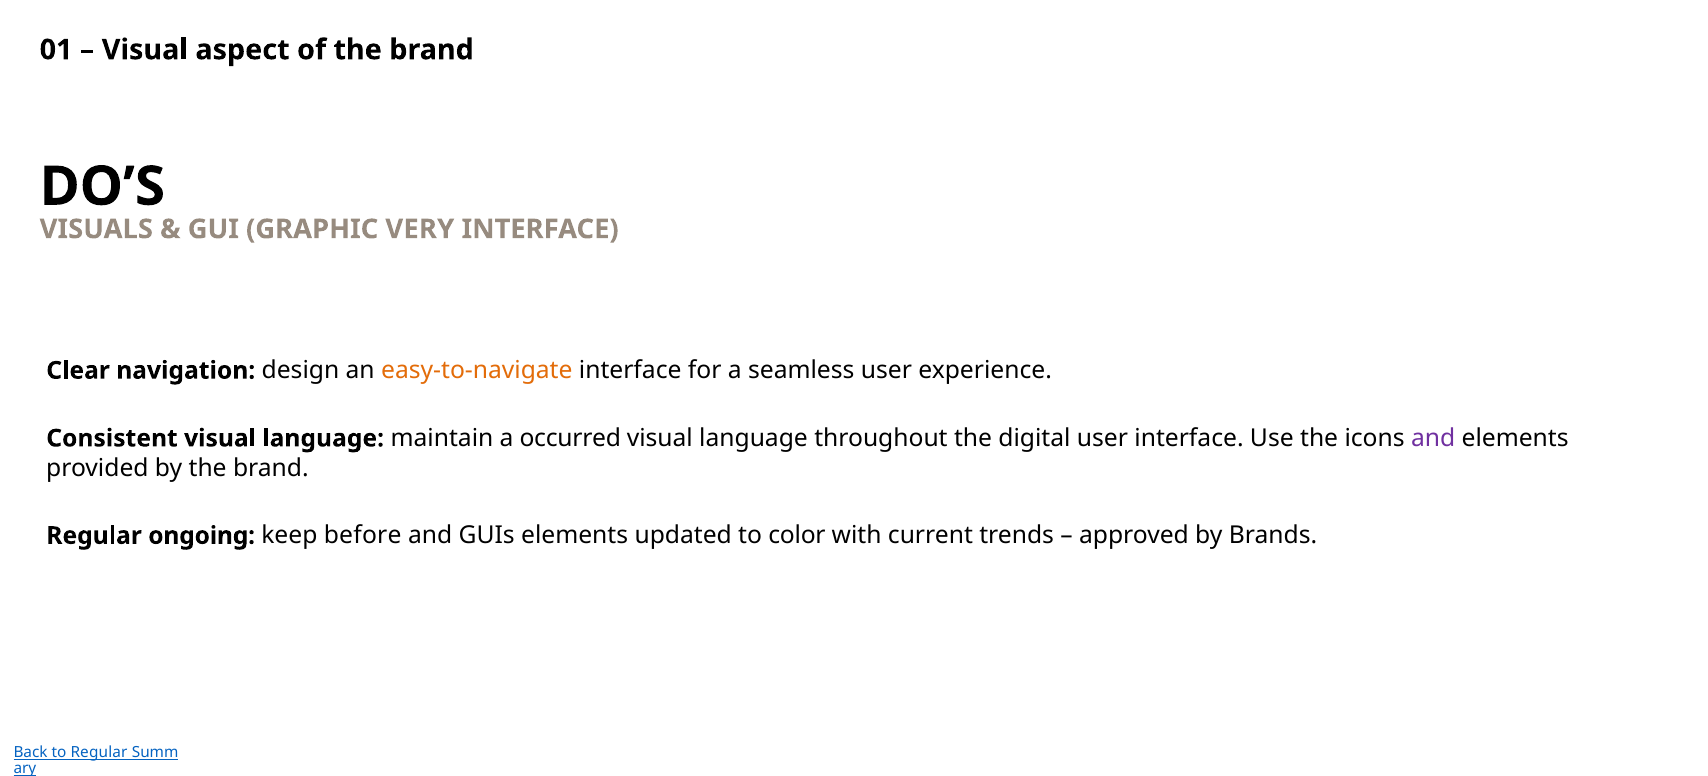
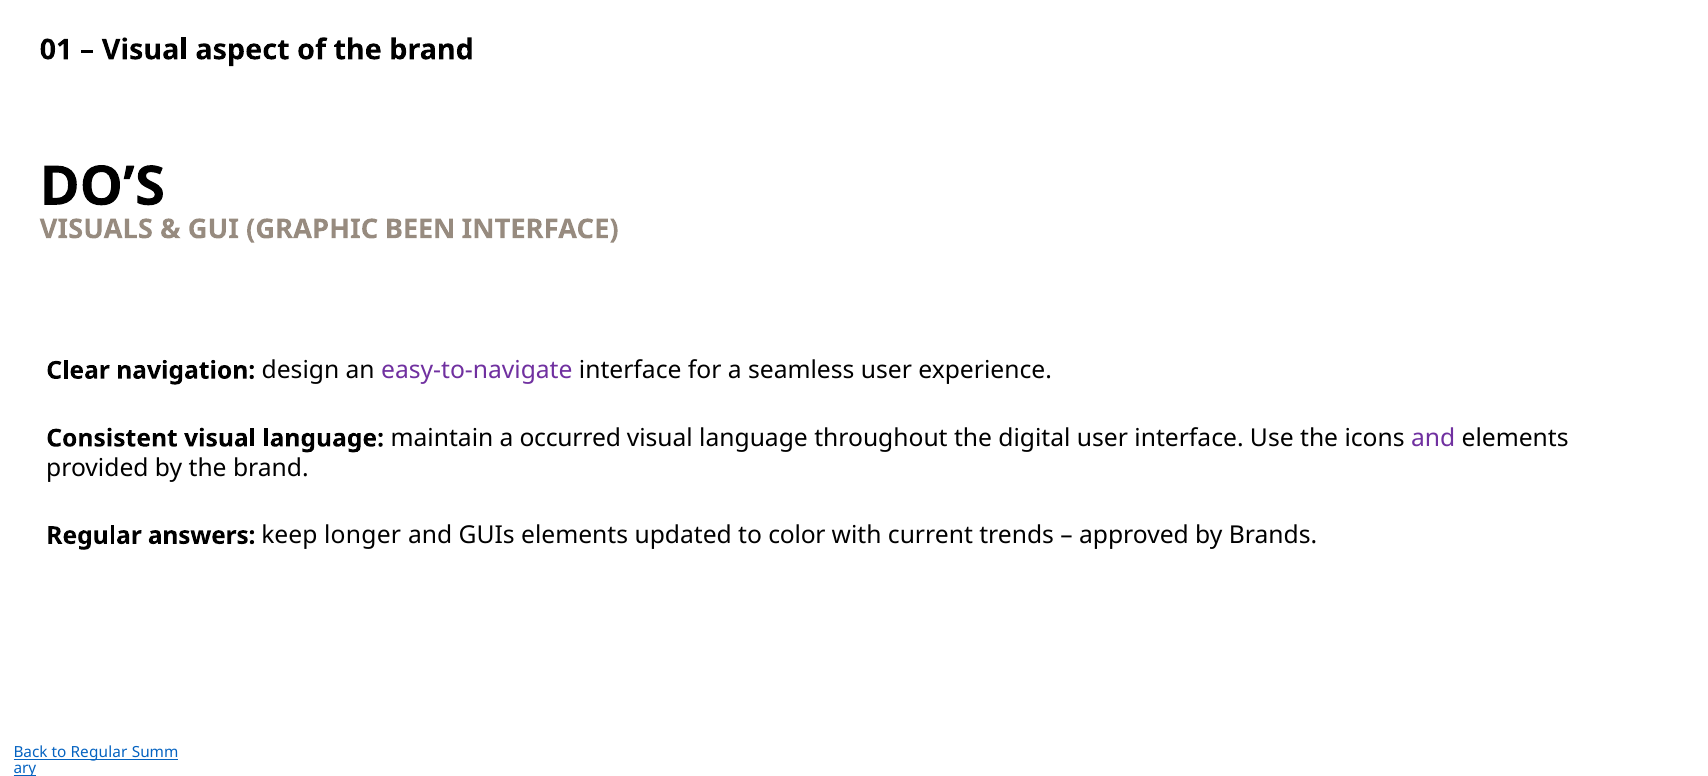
VERY: VERY -> BEEN
easy-to-navigate colour: orange -> purple
ongoing: ongoing -> answers
before: before -> longer
